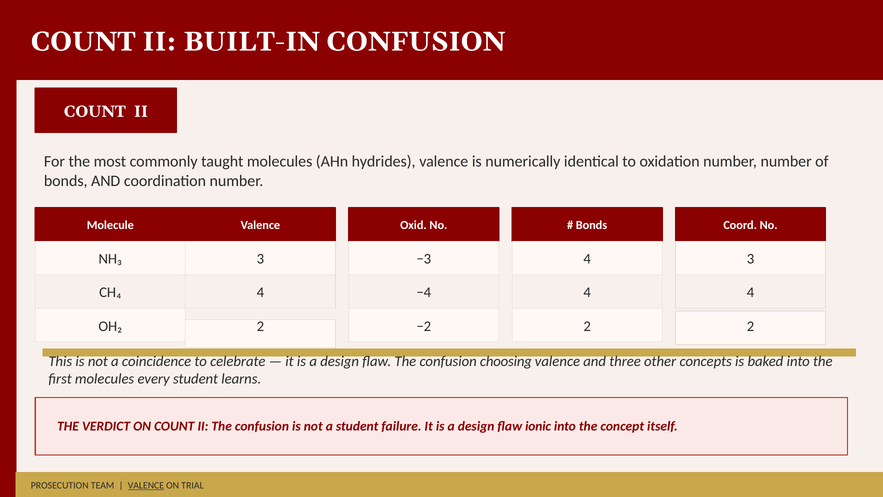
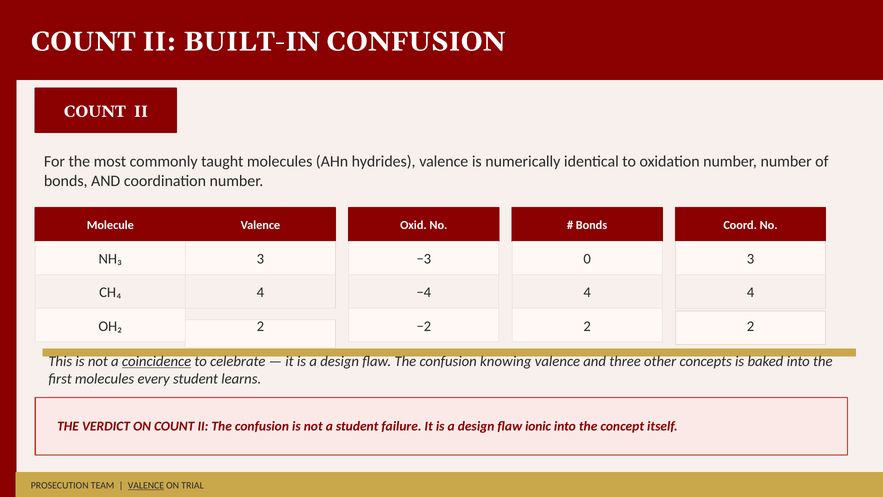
−3 4: 4 -> 0
coincidence underline: none -> present
choosing: choosing -> knowing
